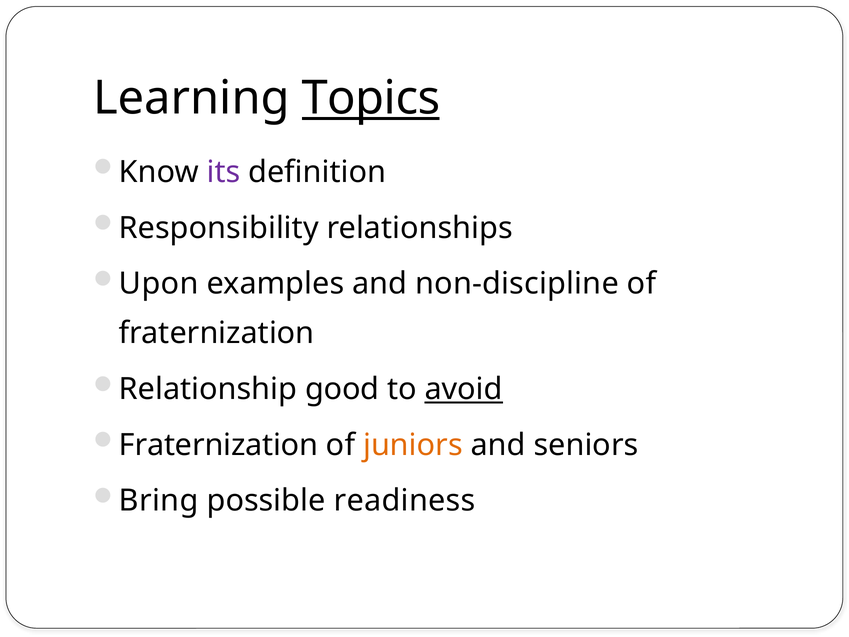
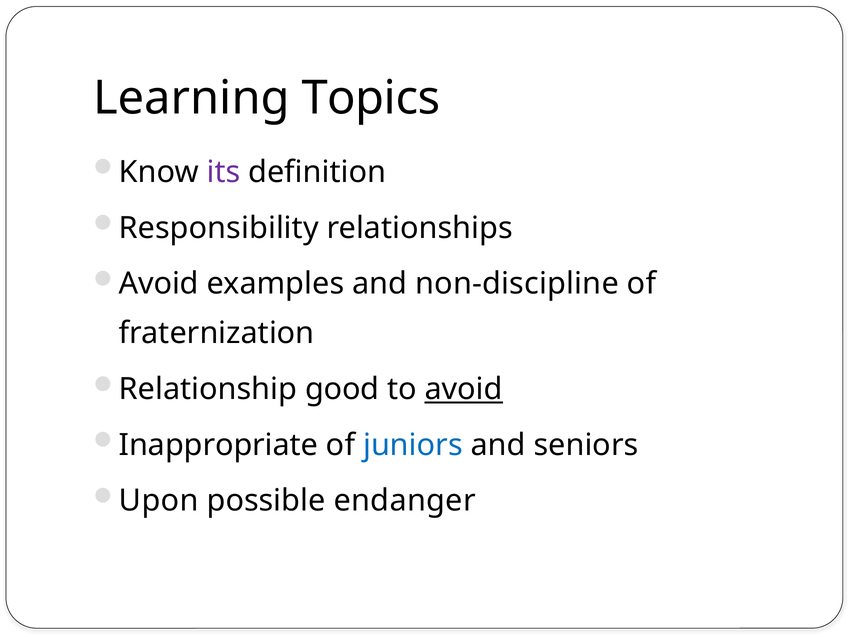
Topics underline: present -> none
Upon at (159, 284): Upon -> Avoid
Fraternization at (219, 445): Fraternization -> Inappropriate
juniors colour: orange -> blue
Bring: Bring -> Upon
readiness: readiness -> endanger
